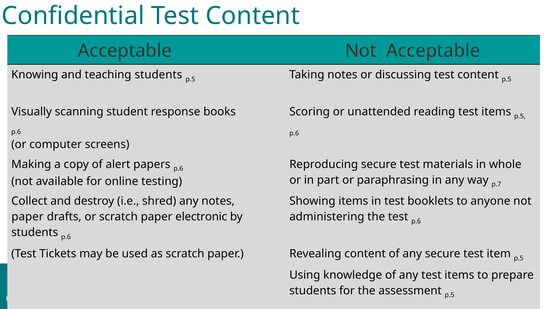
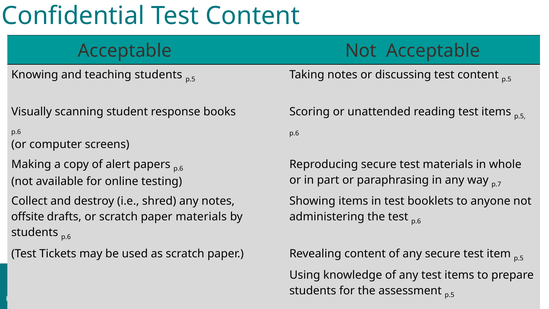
paper at (28, 217): paper -> offsite
paper electronic: electronic -> materials
